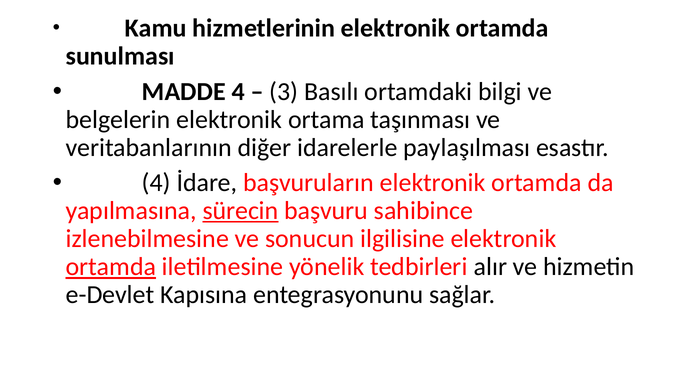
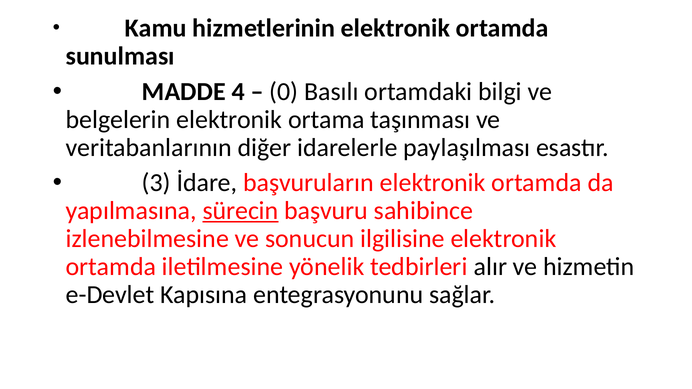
3: 3 -> 0
4 at (156, 183): 4 -> 3
ortamda at (111, 267) underline: present -> none
